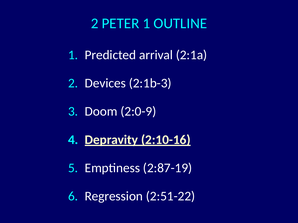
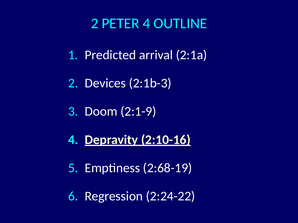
PETER 1: 1 -> 4
2:0-9: 2:0-9 -> 2:1-9
2:87-19: 2:87-19 -> 2:68-19
2:51-22: 2:51-22 -> 2:24-22
